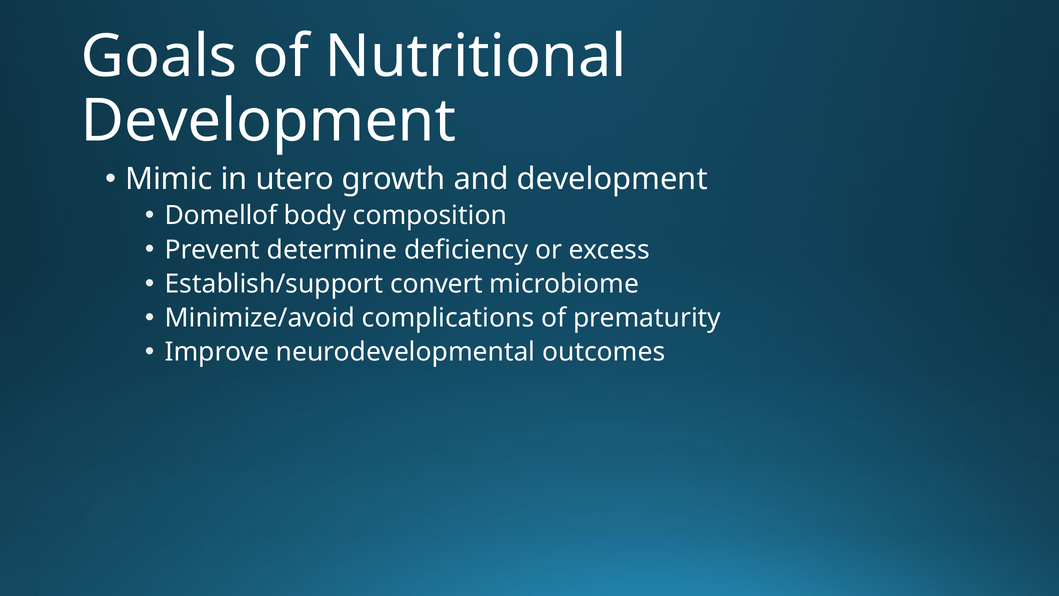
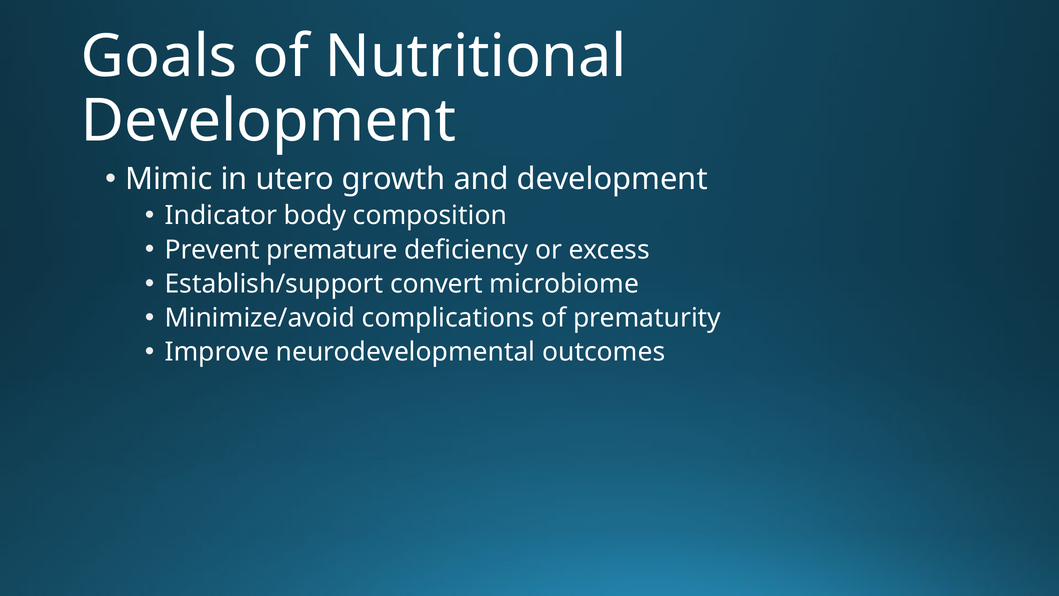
Domellof: Domellof -> Indicator
determine: determine -> premature
